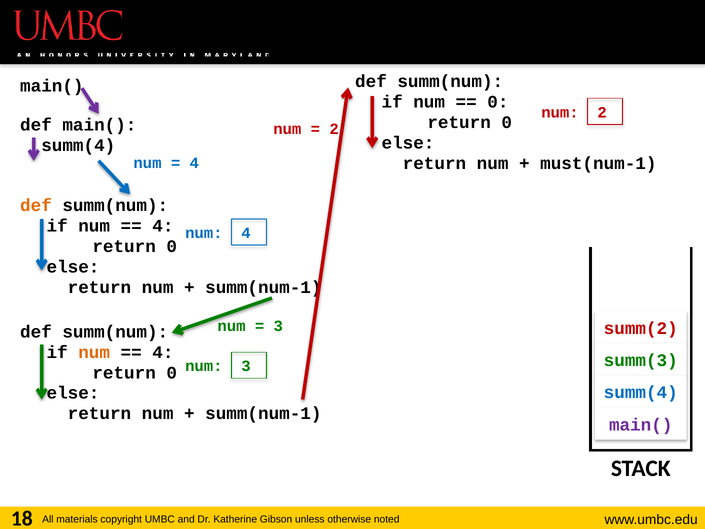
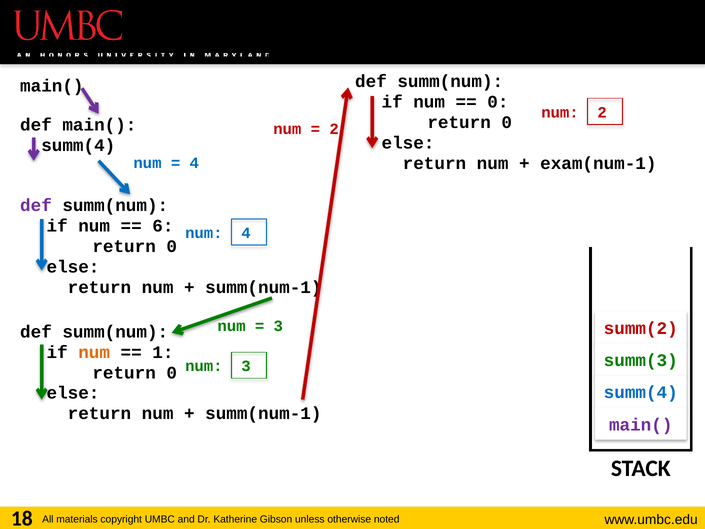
must(num-1: must(num-1 -> exam(num-1
def at (36, 205) colour: orange -> purple
4 at (163, 226): 4 -> 6
4 at (163, 352): 4 -> 1
